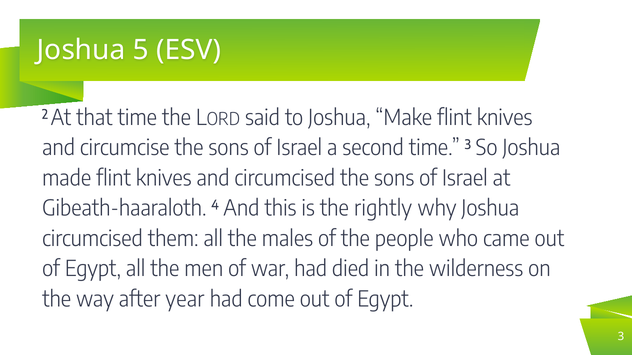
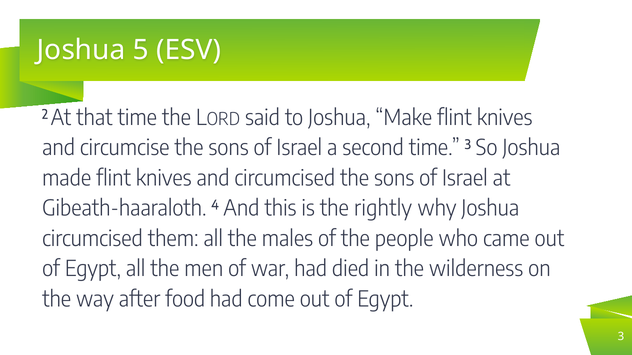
year: year -> food
